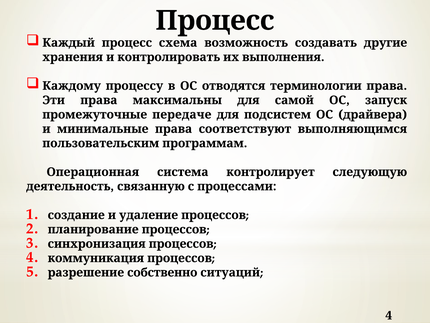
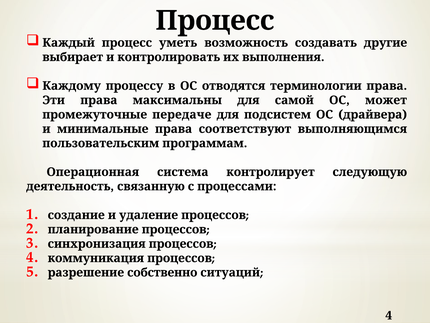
схема: схема -> уметь
хранения: хранения -> выбирает
запуск: запуск -> может
